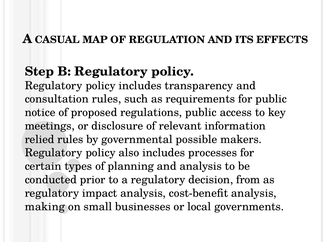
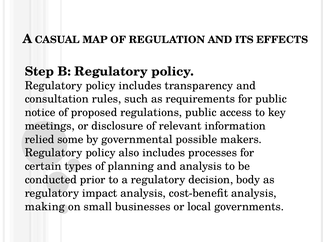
relied rules: rules -> some
from: from -> body
